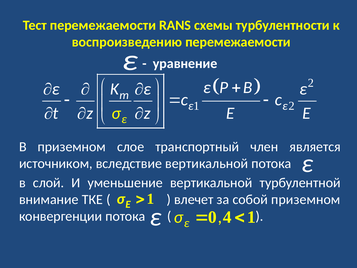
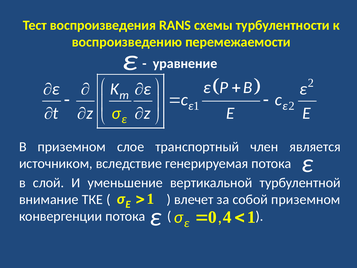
Тест перемежаемости: перемежаемости -> воспроизведения
вследствие вертикальной: вертикальной -> генерируемая
